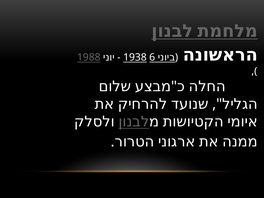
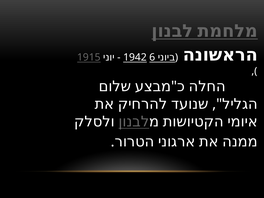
1988: 1988 -> 1915
1938: 1938 -> 1942
